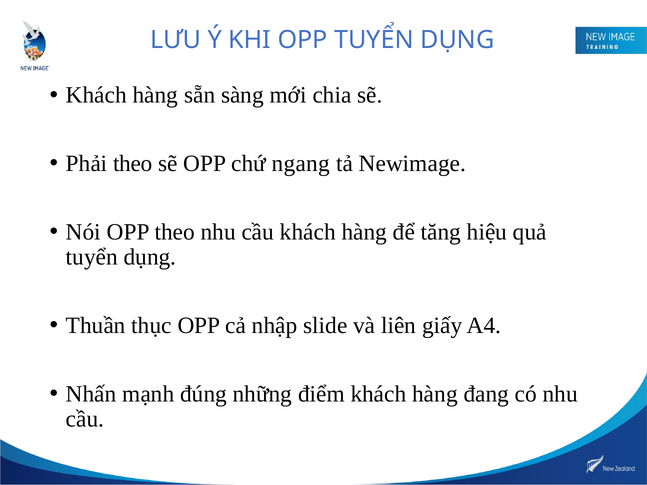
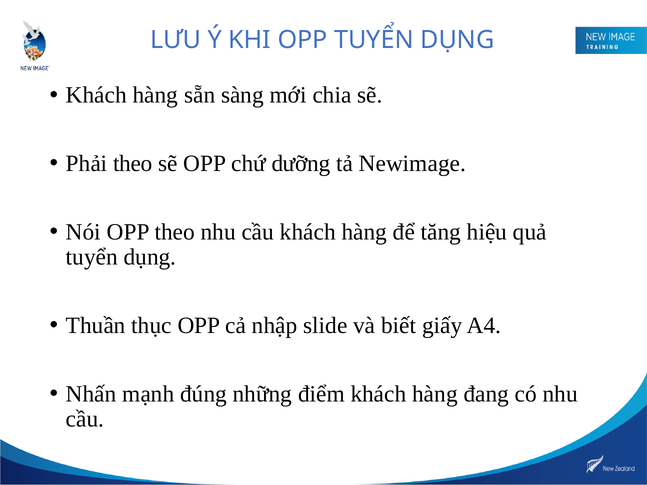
ngang: ngang -> dưỡng
liên: liên -> biết
